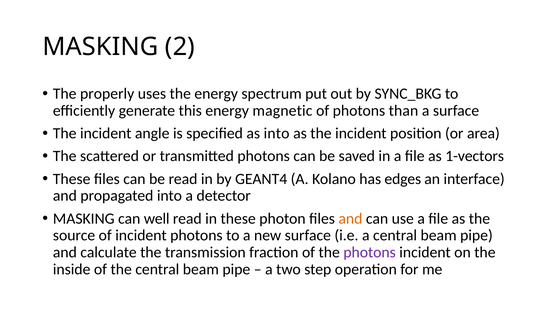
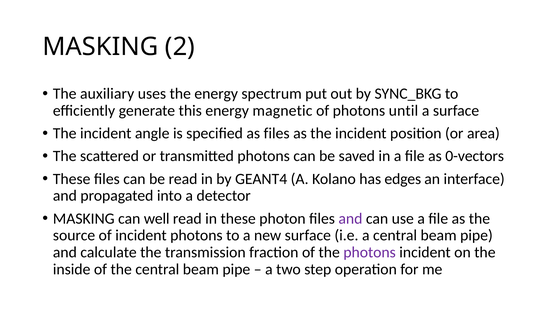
properly: properly -> auxiliary
than: than -> until
as into: into -> files
1-vectors: 1-vectors -> 0-vectors
and at (350, 219) colour: orange -> purple
